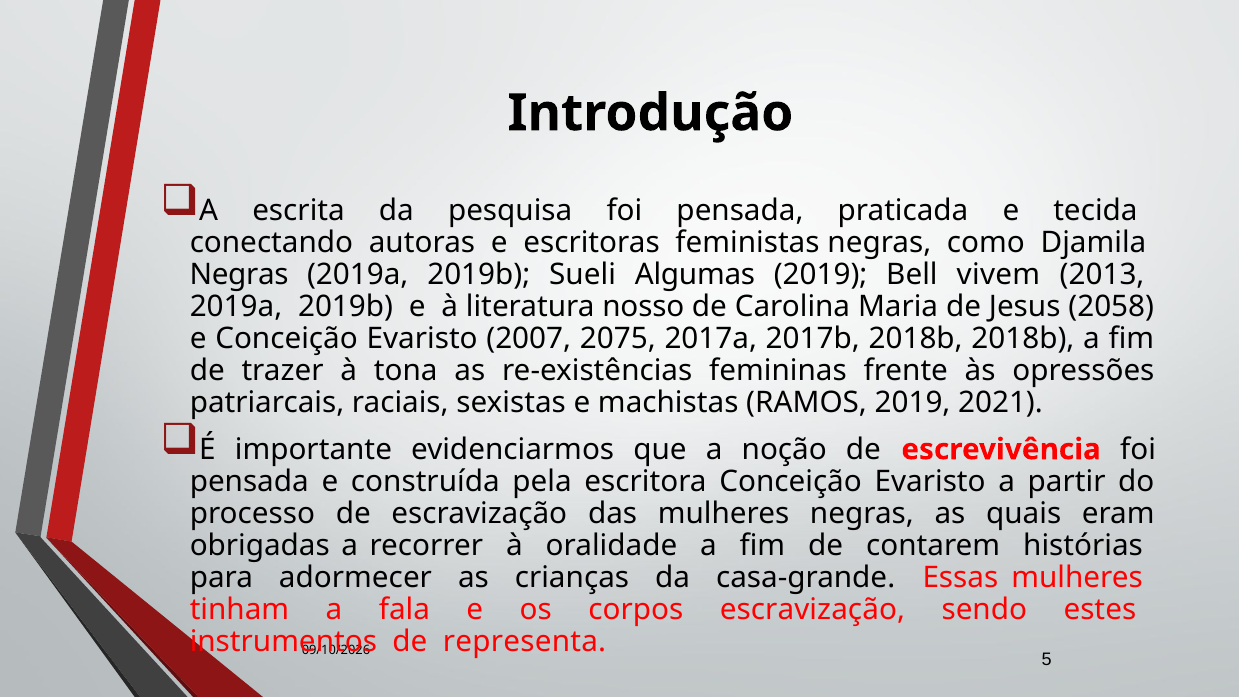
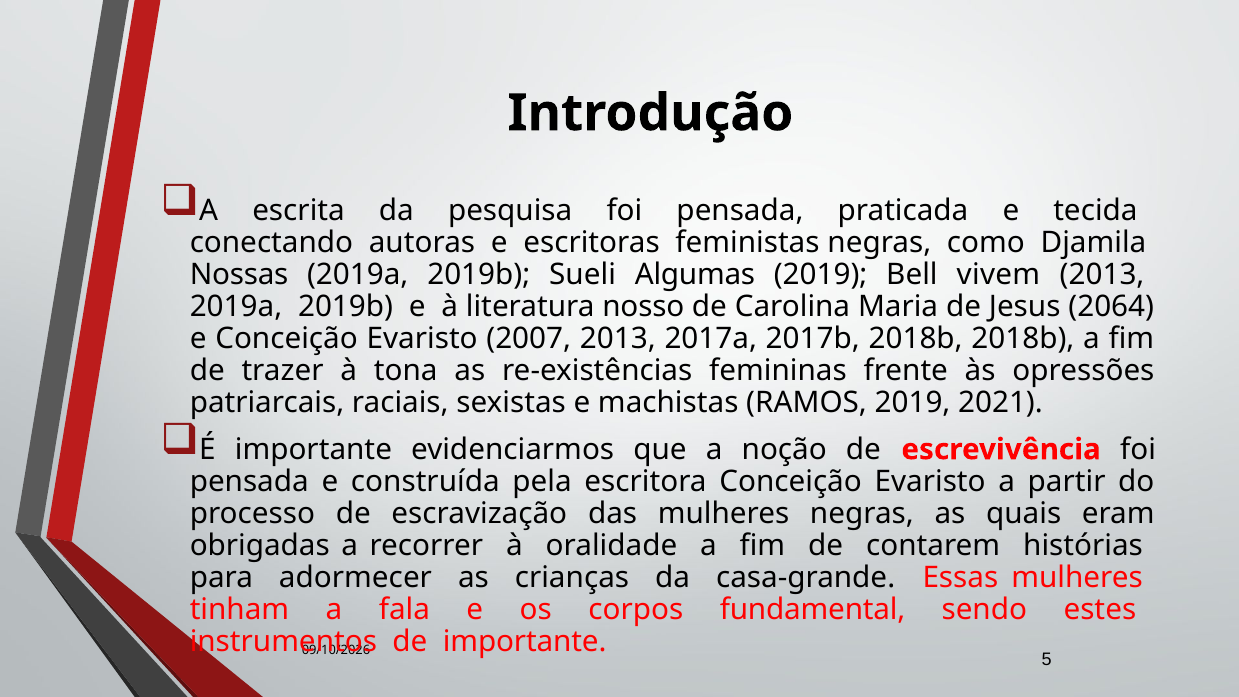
Negras at (239, 275): Negras -> Nossas
2058: 2058 -> 2064
2007 2075: 2075 -> 2013
corpos escravização: escravização -> fundamental
de representa: representa -> importante
